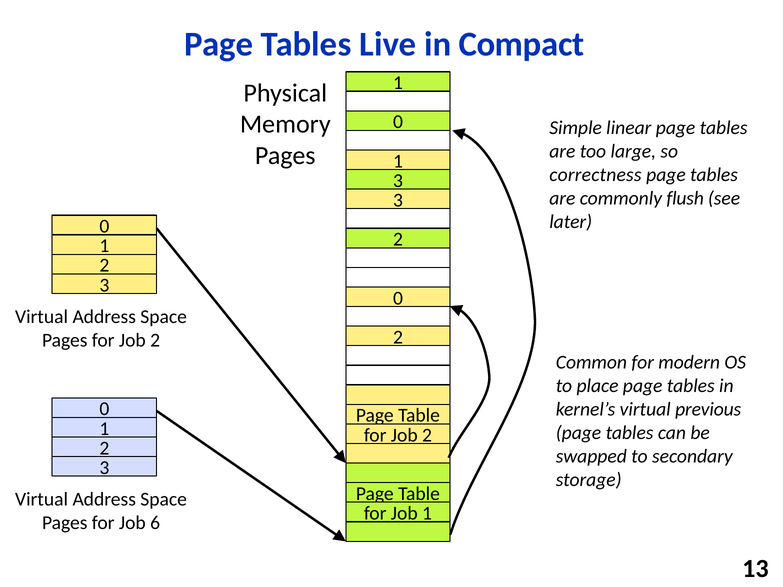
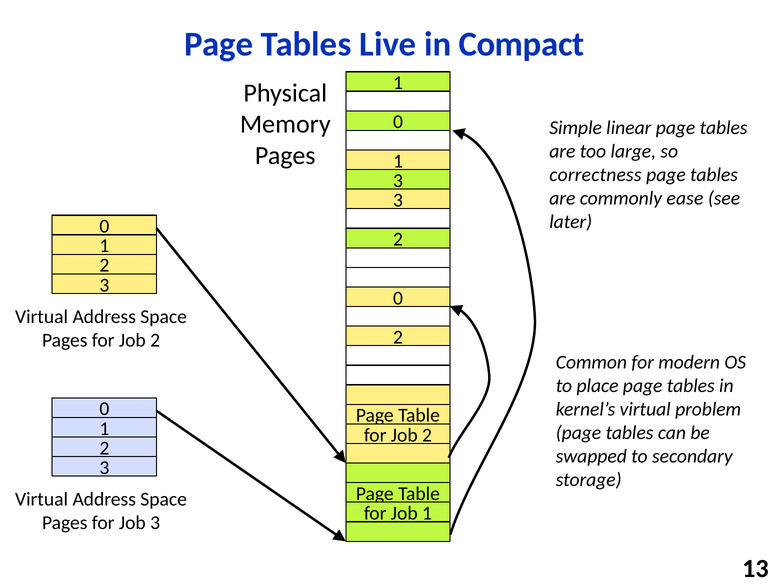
flush: flush -> ease
previous: previous -> problem
Job 6: 6 -> 3
